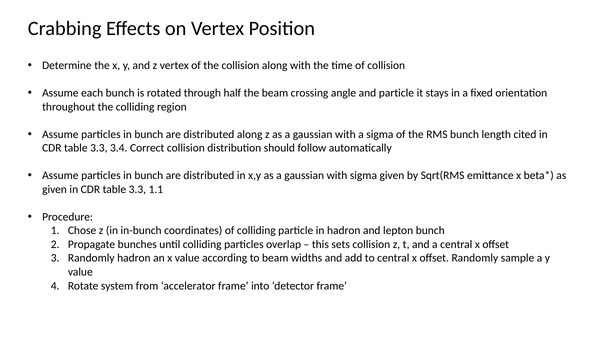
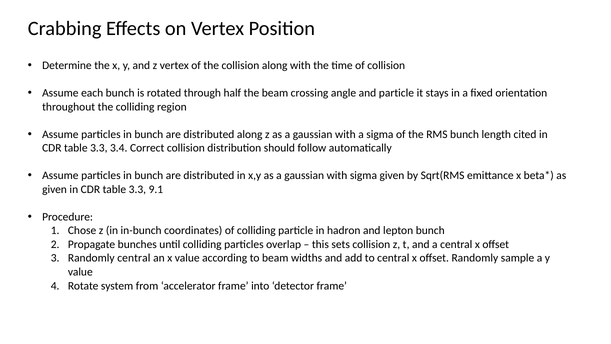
1.1: 1.1 -> 9.1
Randomly hadron: hadron -> central
